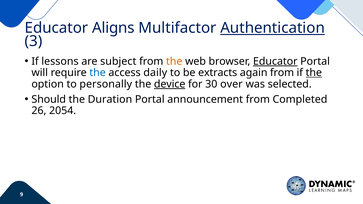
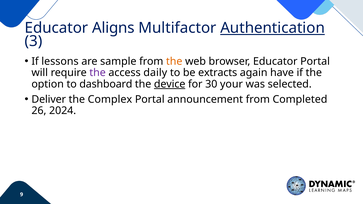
subject: subject -> sample
Educator at (275, 61) underline: present -> none
the at (98, 73) colour: blue -> purple
again from: from -> have
the at (314, 73) underline: present -> none
personally: personally -> dashboard
over: over -> your
Should: Should -> Deliver
Duration: Duration -> Complex
2054: 2054 -> 2024
